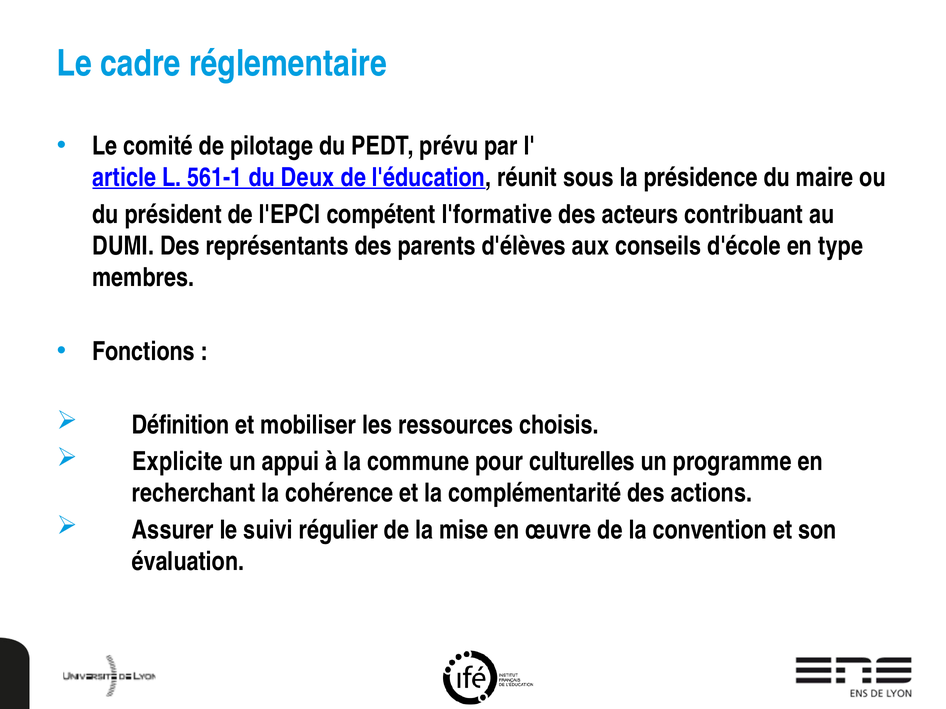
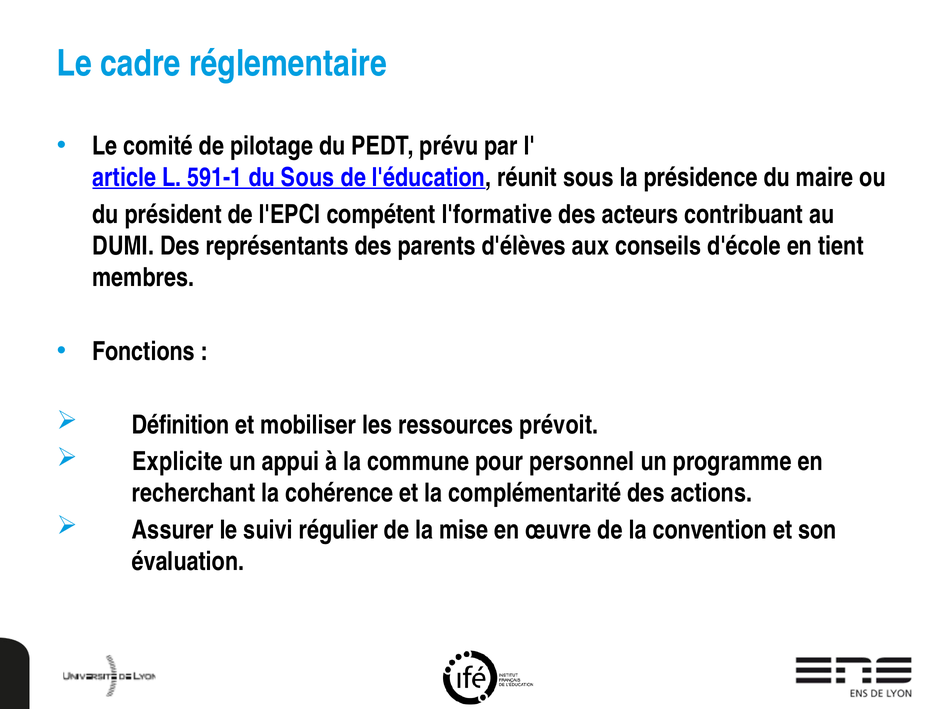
561-1: 561-1 -> 591-1
du Deux: Deux -> Sous
type: type -> tient
choisis: choisis -> prévoit
culturelles: culturelles -> personnel
